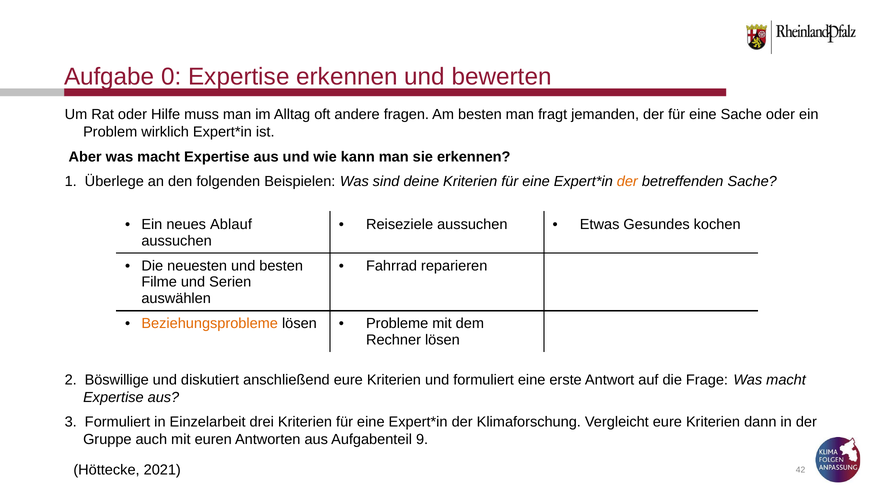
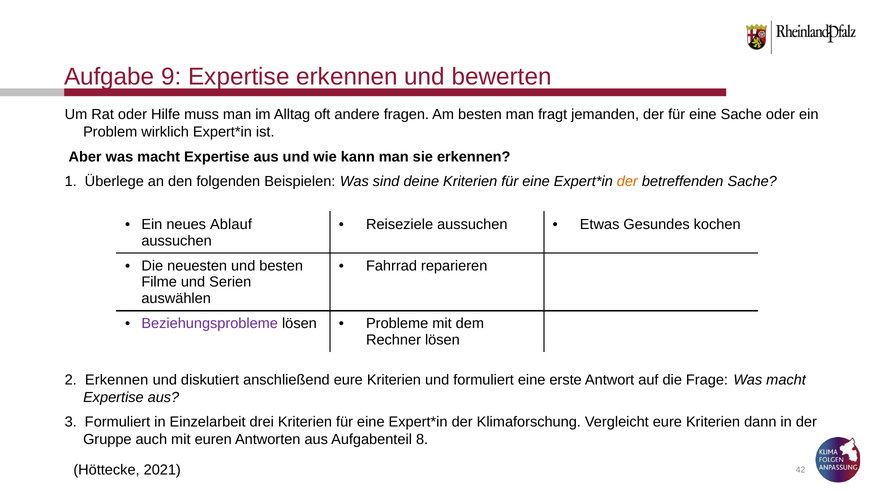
0: 0 -> 9
Beziehungsprobleme colour: orange -> purple
2 Böswillige: Böswillige -> Erkennen
9: 9 -> 8
